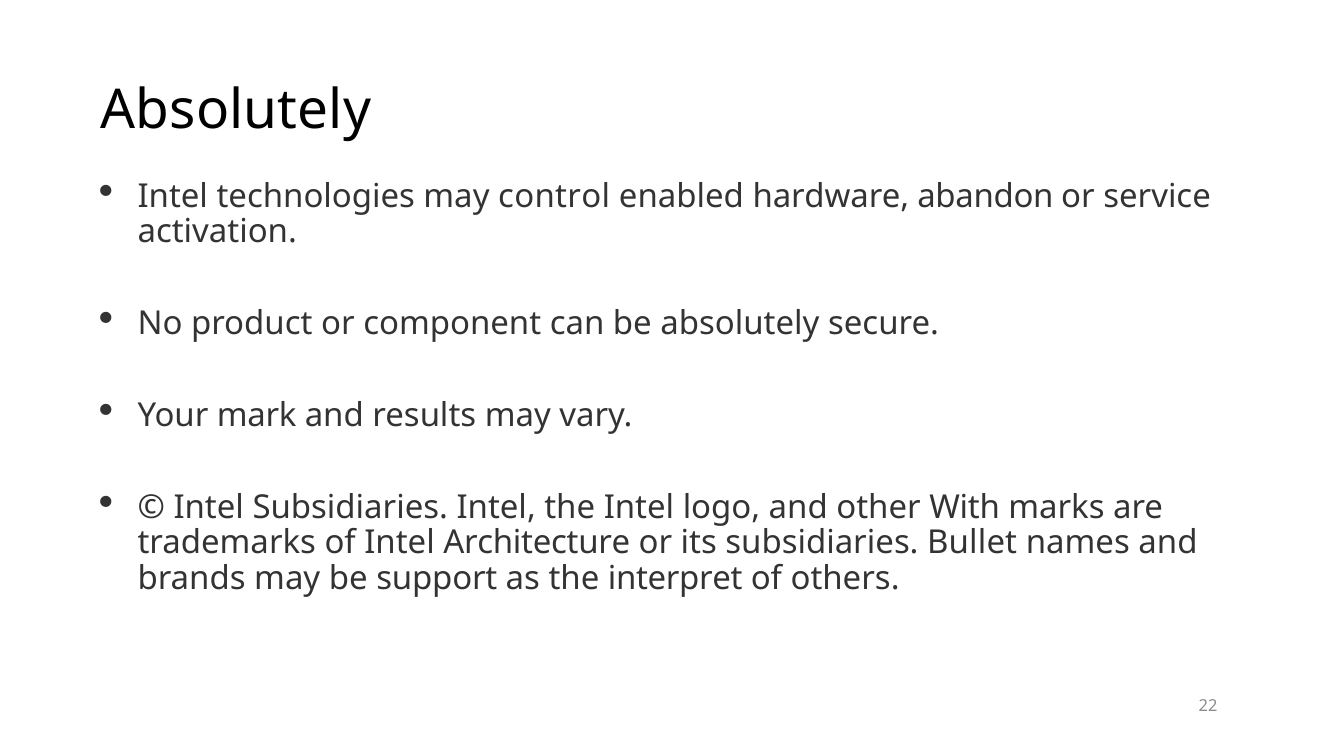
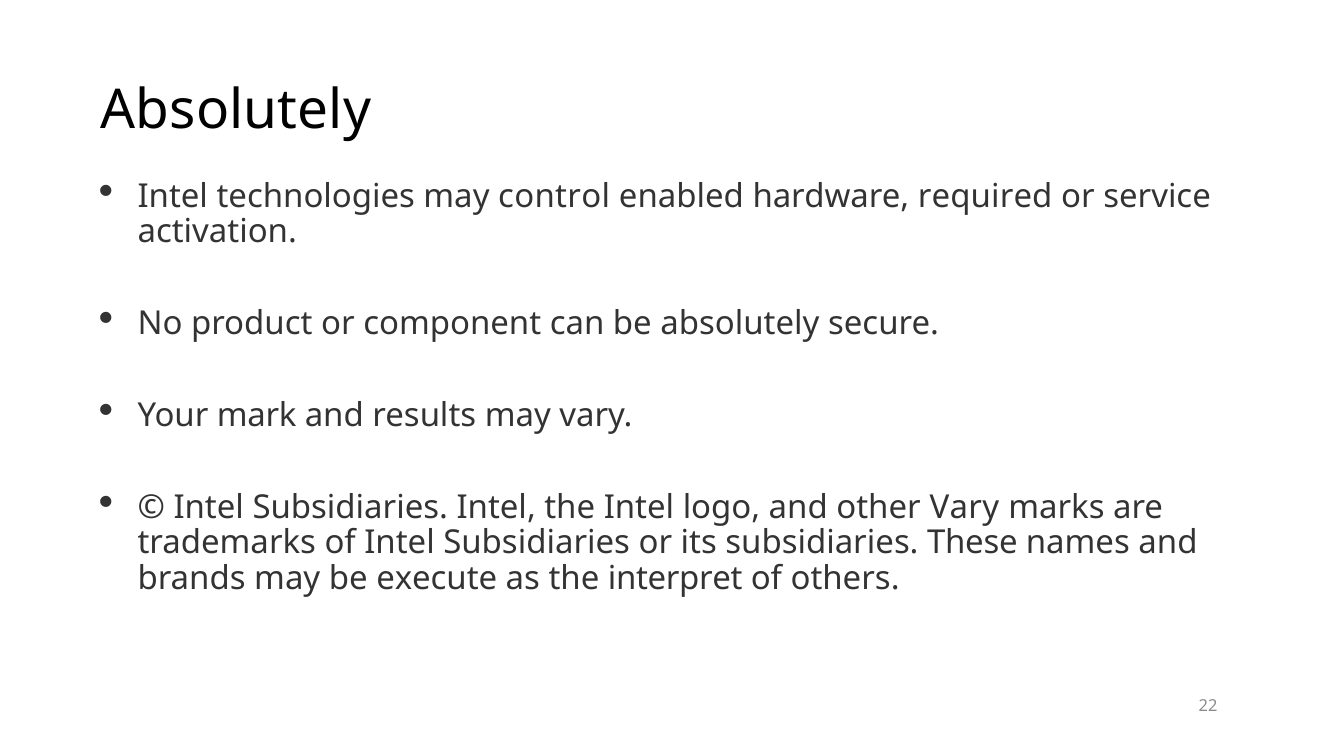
abandon: abandon -> required
other With: With -> Vary
of Intel Architecture: Architecture -> Subsidiaries
Bullet: Bullet -> These
support: support -> execute
